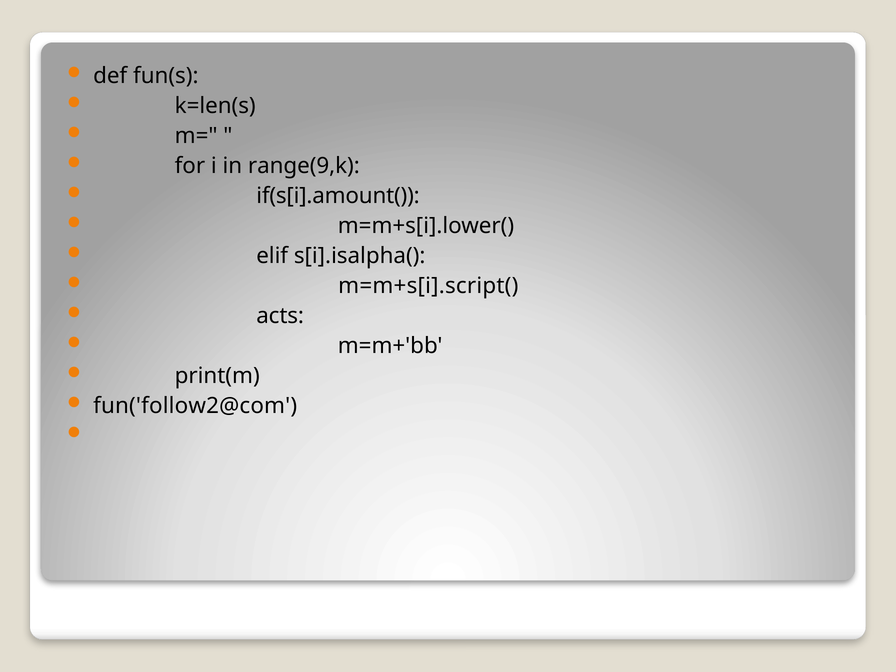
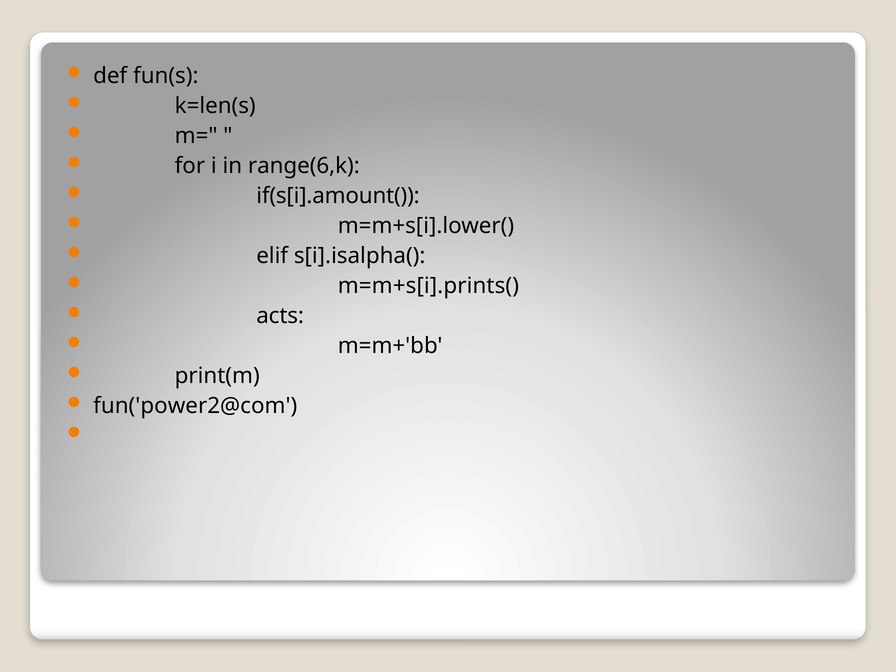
range(9,k: range(9,k -> range(6,k
m=m+s[i].script(: m=m+s[i].script( -> m=m+s[i].prints(
fun('follow2@com: fun('follow2@com -> fun('power2@com
